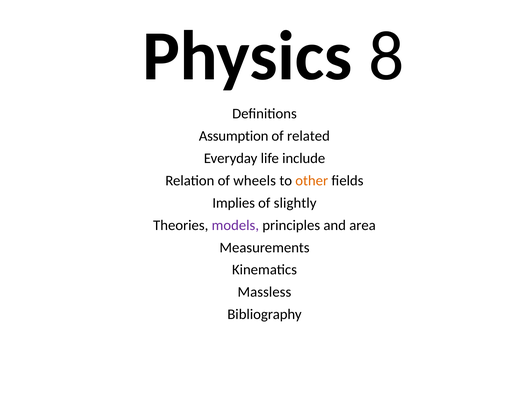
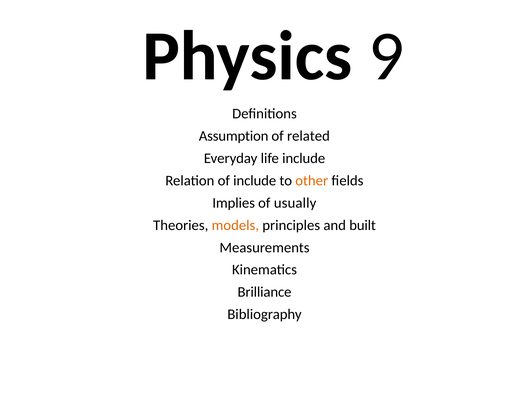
8: 8 -> 9
of wheels: wheels -> include
slightly: slightly -> usually
models colour: purple -> orange
area: area -> built
Massless: Massless -> Brilliance
